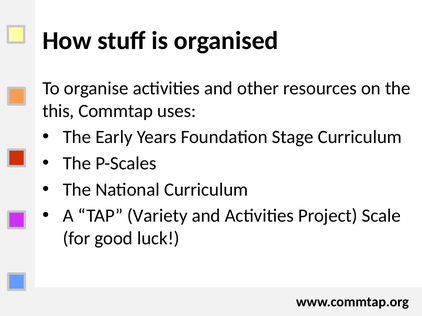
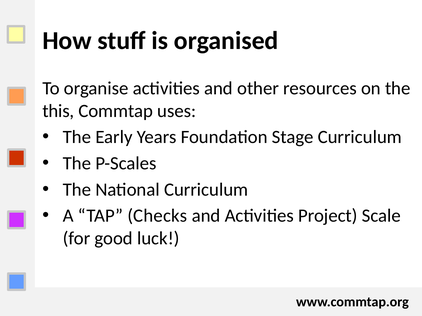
Variety: Variety -> Checks
